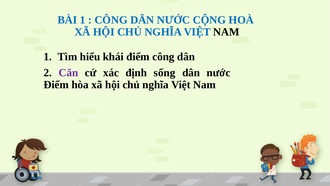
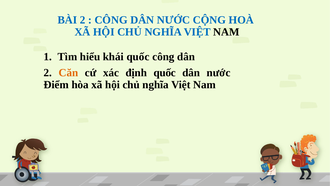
BÀI 1: 1 -> 2
khái điểm: điểm -> quốc
Căn colour: purple -> orange
định sống: sống -> quốc
